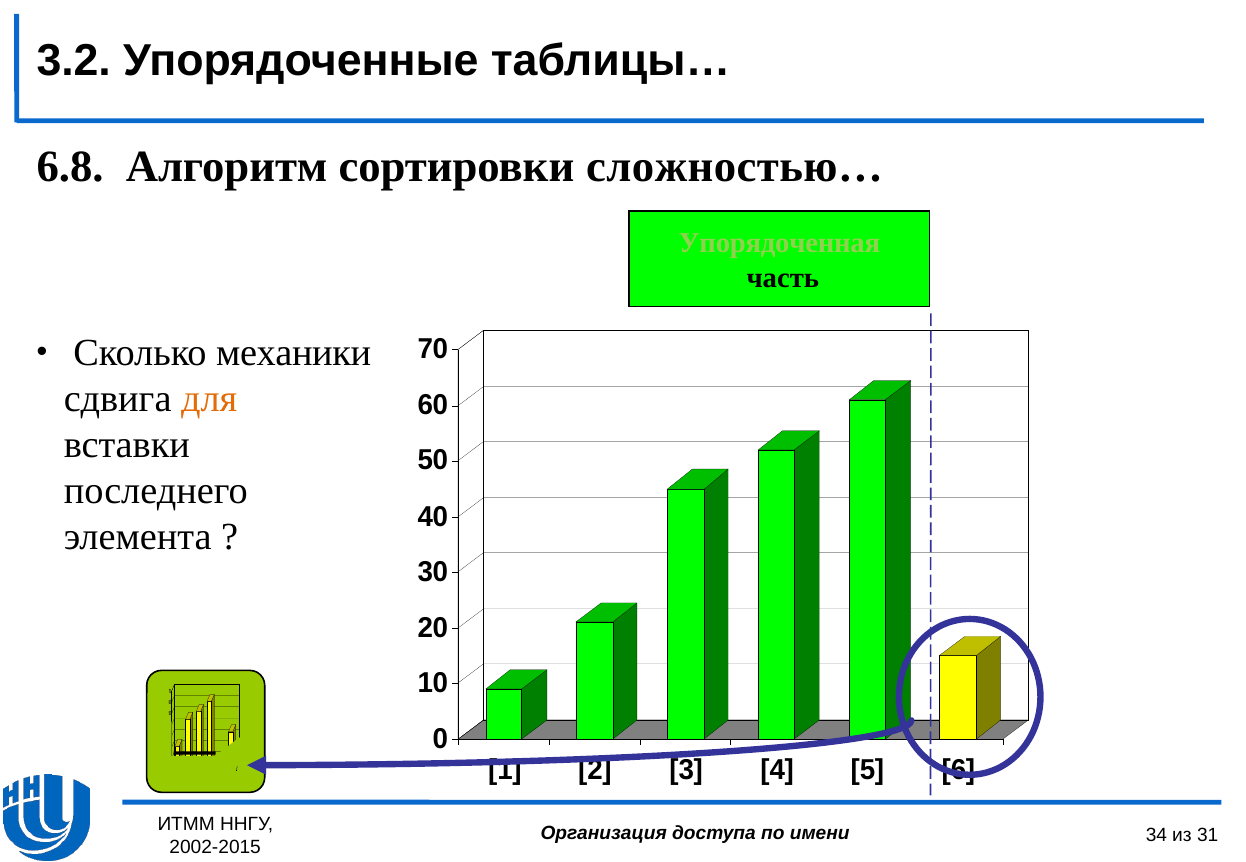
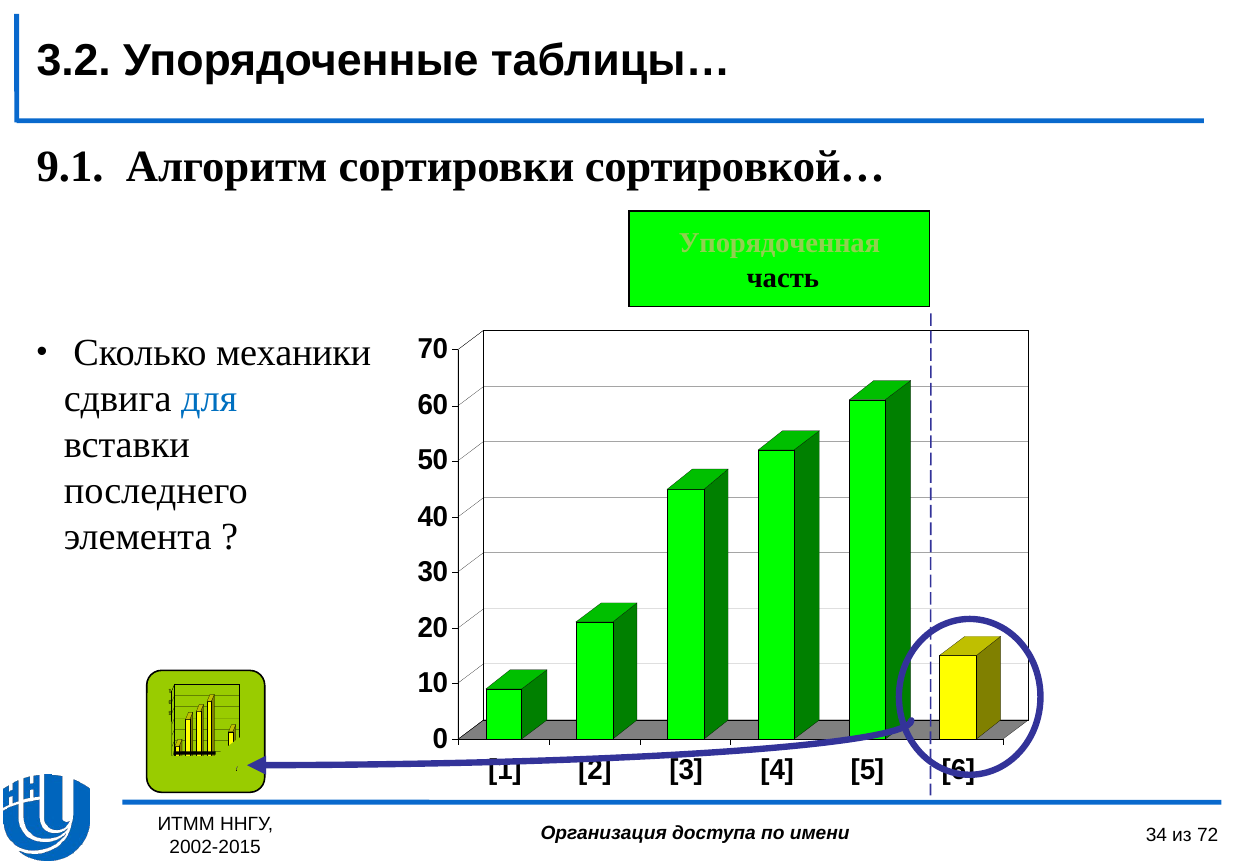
6.8: 6.8 -> 9.1
сложностью…: сложностью… -> сортировкой…
для colour: orange -> blue
31: 31 -> 72
